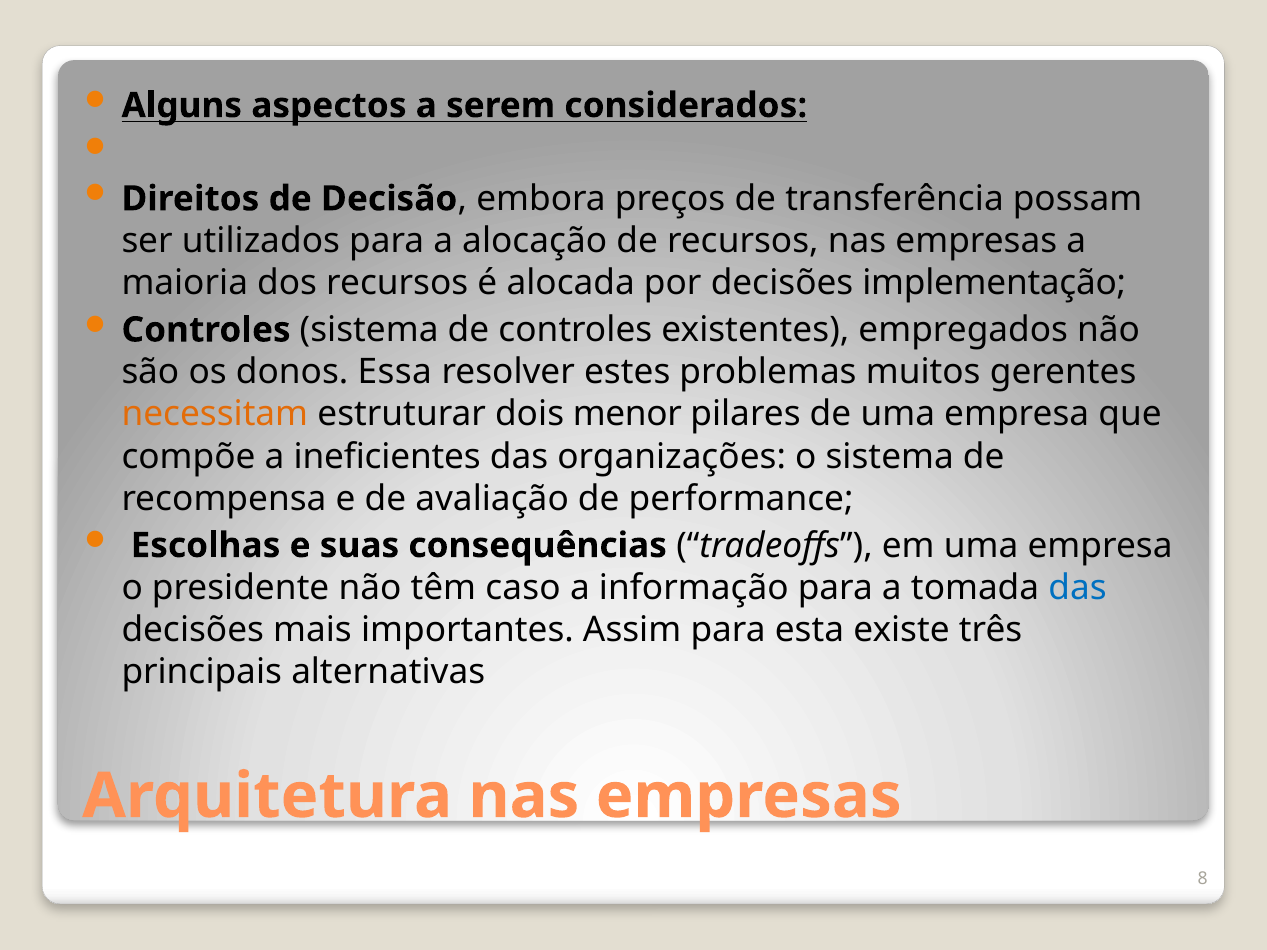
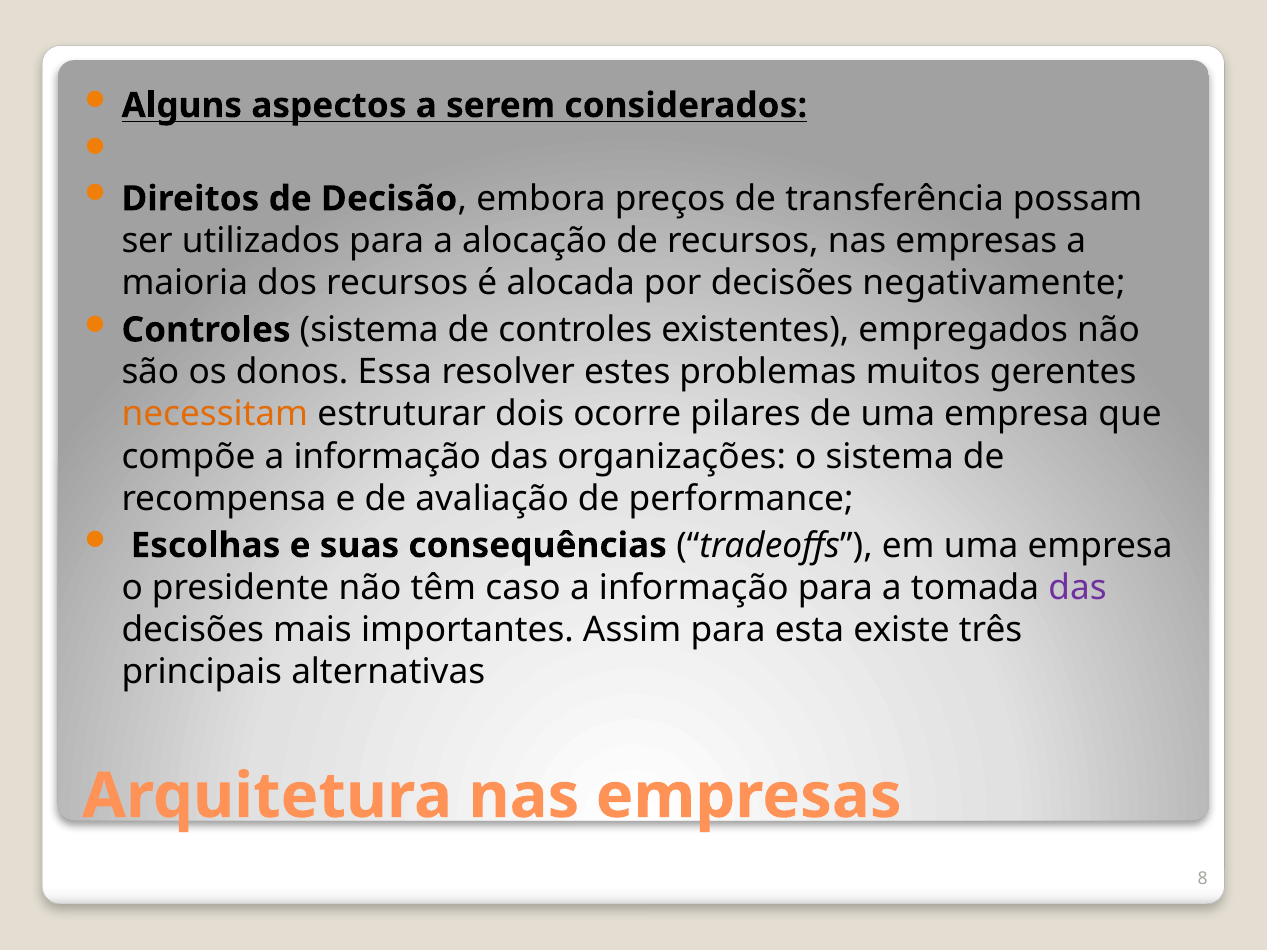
implementação: implementação -> negativamente
menor: menor -> ocorre
compõe a ineficientes: ineficientes -> informação
das at (1078, 588) colour: blue -> purple
